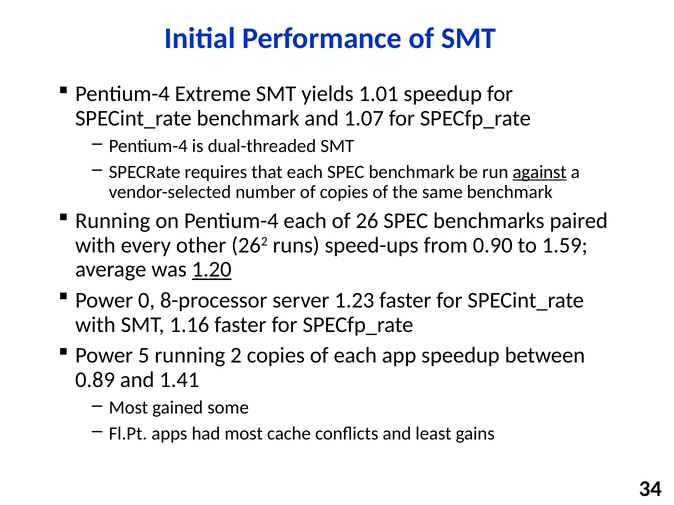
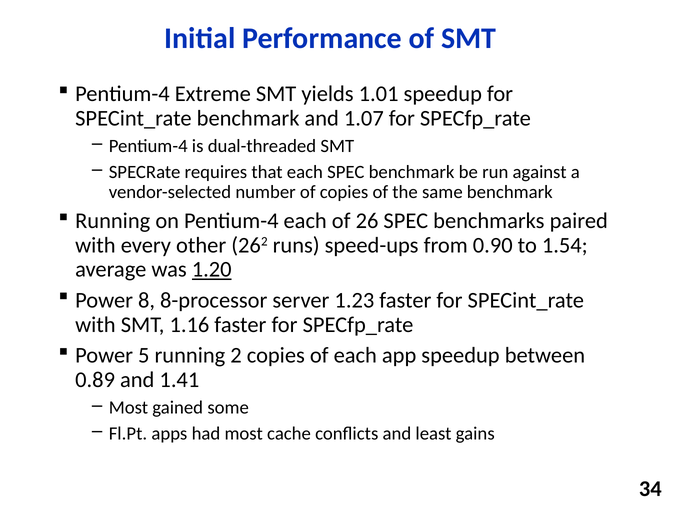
against underline: present -> none
1.59: 1.59 -> 1.54
0: 0 -> 8
